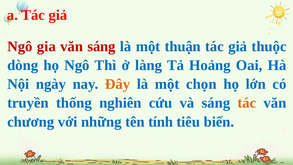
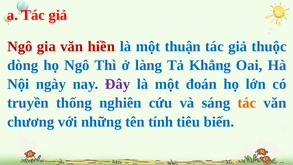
văn sáng: sáng -> hiền
Hoảng: Hoảng -> Khẳng
Đây colour: orange -> purple
chọn: chọn -> đoán
